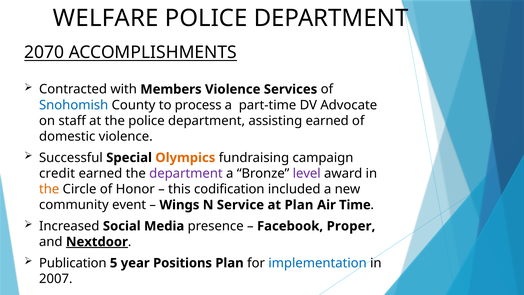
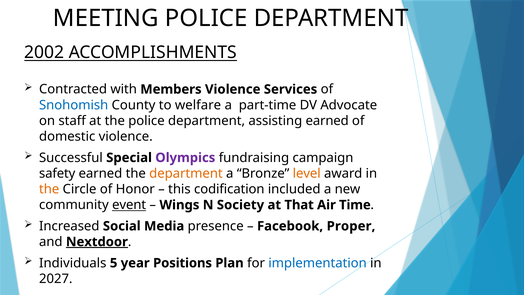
WELFARE: WELFARE -> MEETING
2070: 2070 -> 2002
process: process -> welfare
Olympics colour: orange -> purple
credit: credit -> safety
department at (186, 173) colour: purple -> orange
level colour: purple -> orange
event underline: none -> present
Service: Service -> Society
at Plan: Plan -> That
Publication: Publication -> Individuals
2007: 2007 -> 2027
